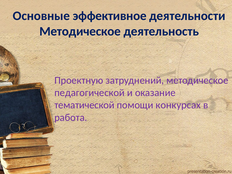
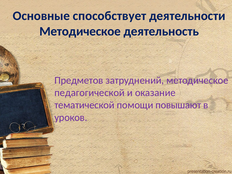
эффективное: эффективное -> способствует
Проектную: Проектную -> Предметов
конкурсах: конкурсах -> повышают
работа: работа -> уроков
